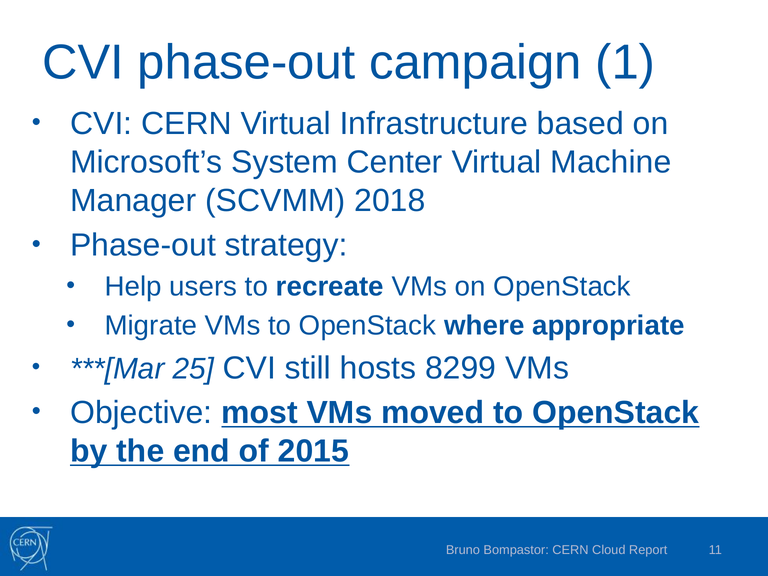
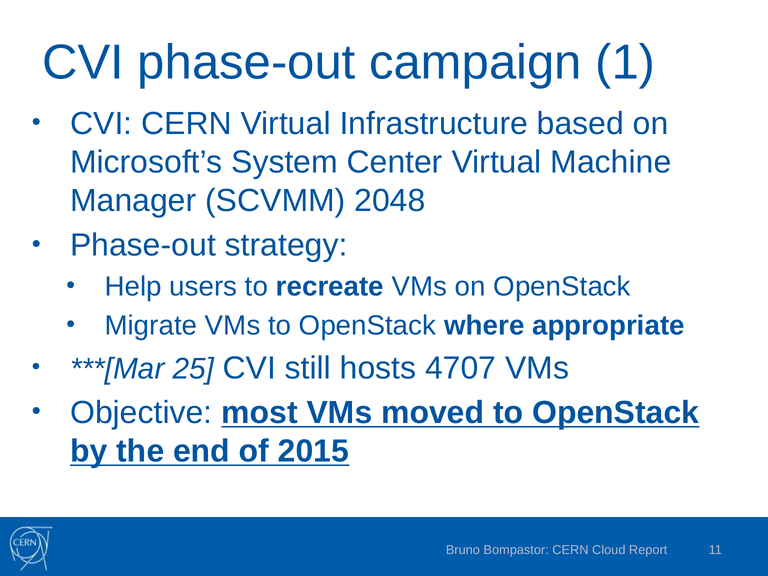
2018: 2018 -> 2048
8299: 8299 -> 4707
